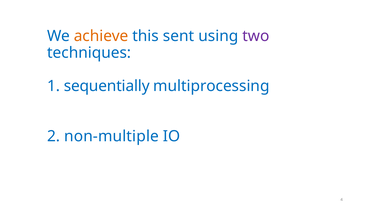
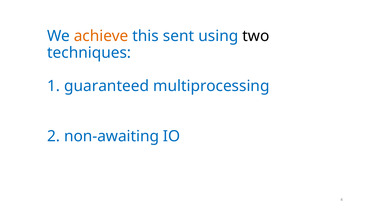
two colour: purple -> black
sequentially: sequentially -> guaranteed
non-multiple: non-multiple -> non-awaiting
